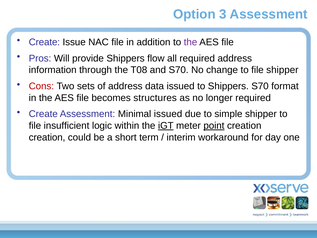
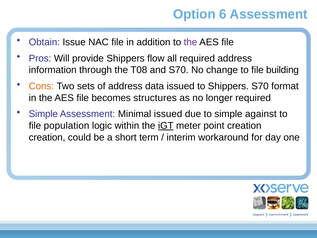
3: 3 -> 6
Create at (44, 42): Create -> Obtain
file shipper: shipper -> building
Cons colour: red -> orange
Create at (43, 114): Create -> Simple
simple shipper: shipper -> against
insufficient: insufficient -> population
point underline: present -> none
